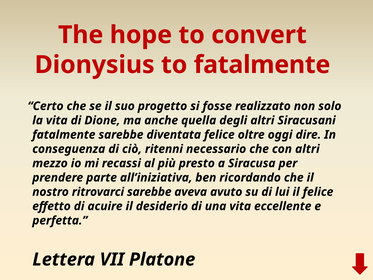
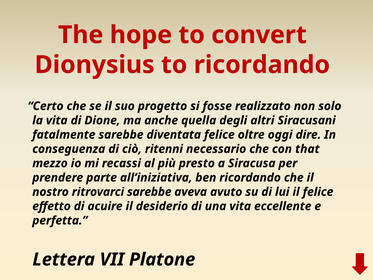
to fatalmente: fatalmente -> ricordando
con altri: altri -> that
